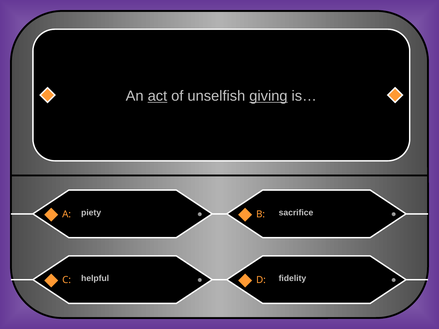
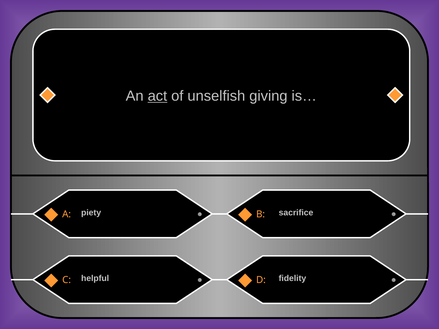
giving underline: present -> none
